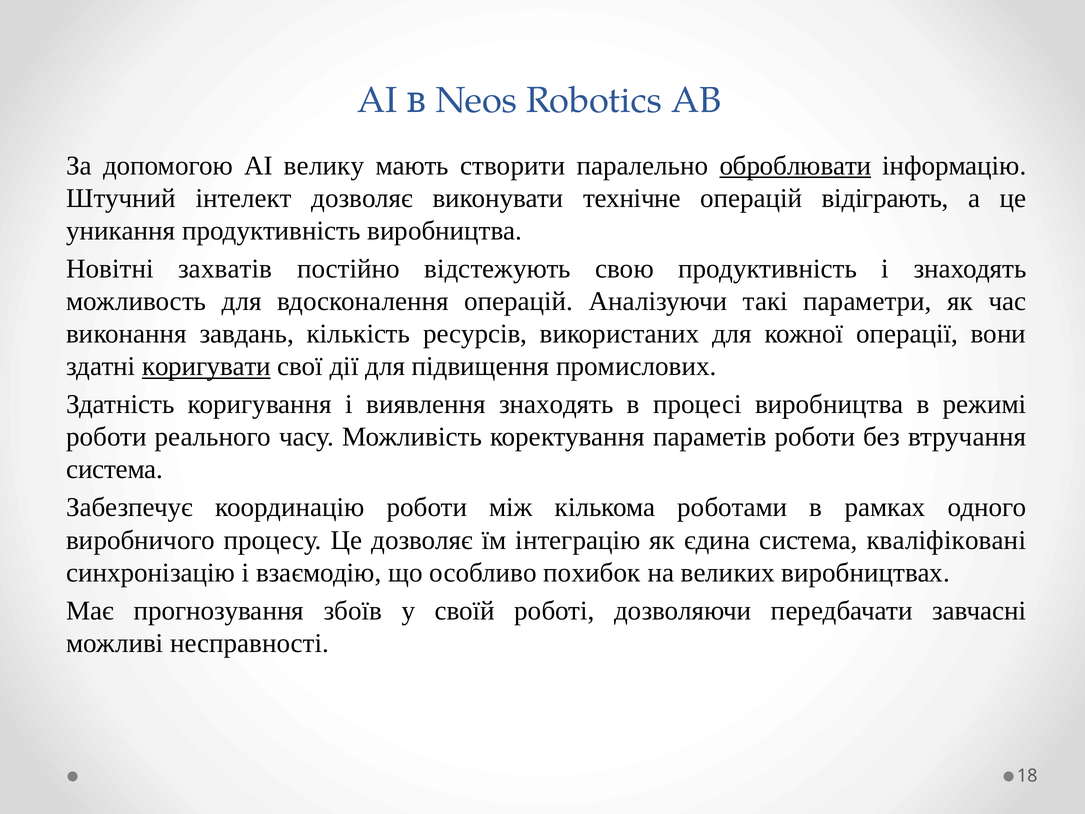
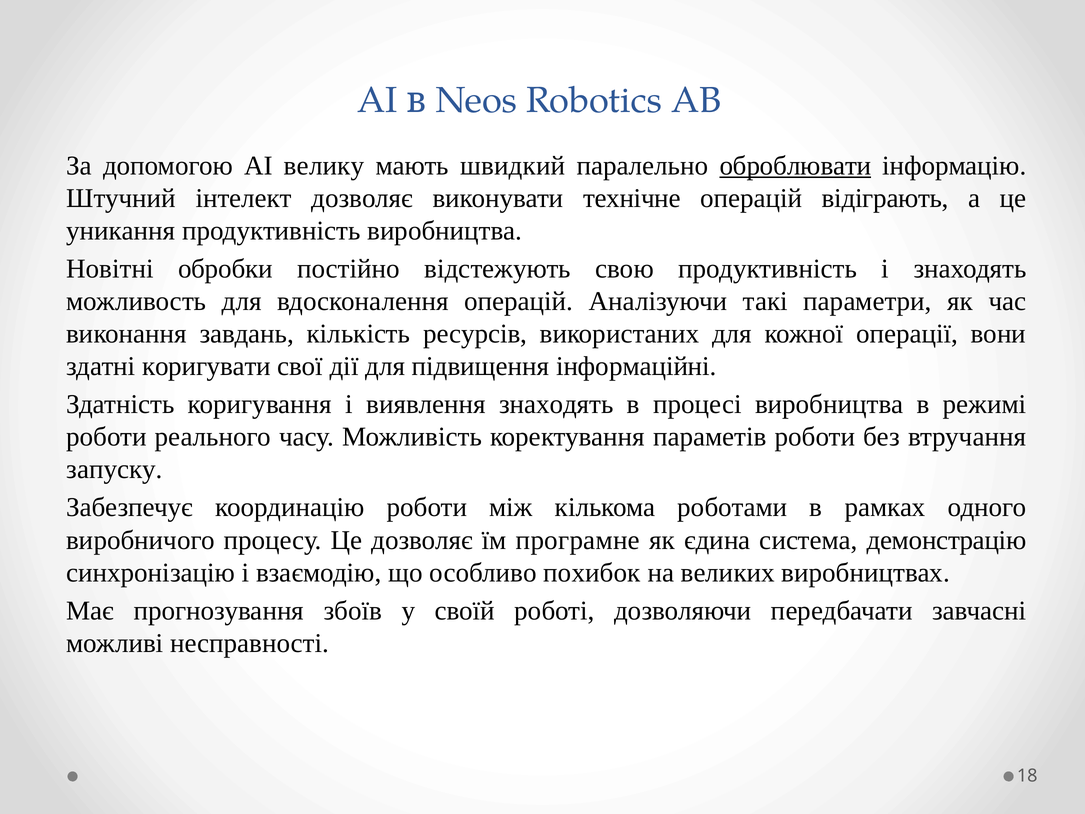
створити: створити -> швидкий
захватів: захватів -> обробки
коригувати underline: present -> none
промислових: промислових -> інформаційні
система at (115, 469): система -> запуску
інтеграцію: інтеграцію -> програмне
кваліфіковані: кваліфіковані -> демонстрацію
